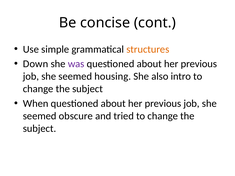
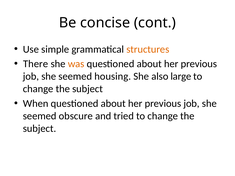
Down: Down -> There
was colour: purple -> orange
intro: intro -> large
